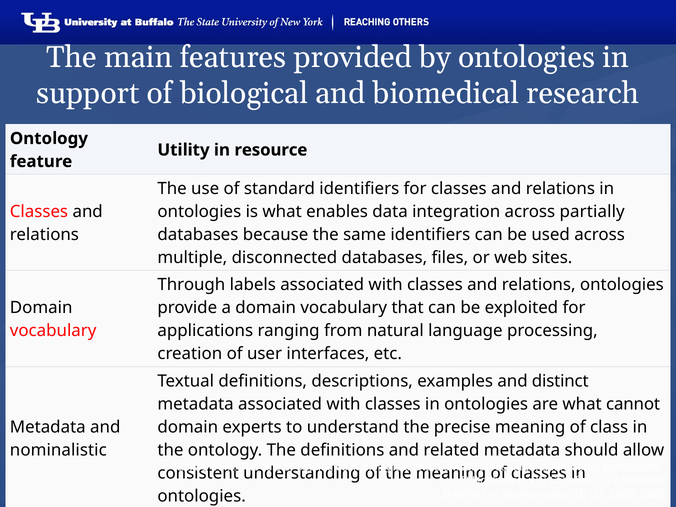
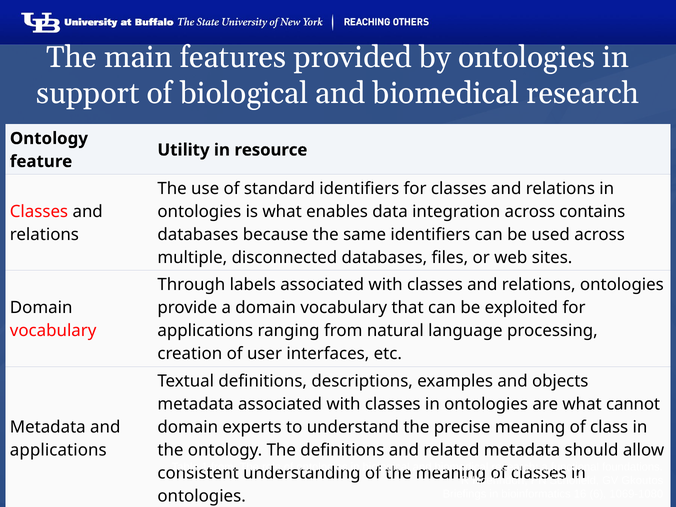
partially: partially -> contains
distinct: distinct -> objects
nominalistic at (58, 450): nominalistic -> applications
